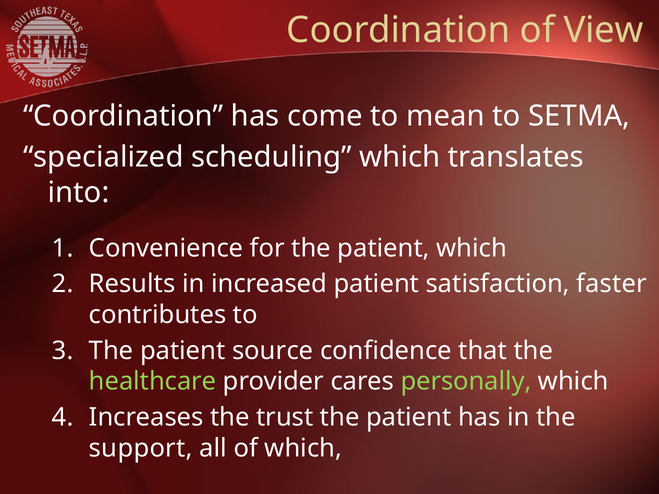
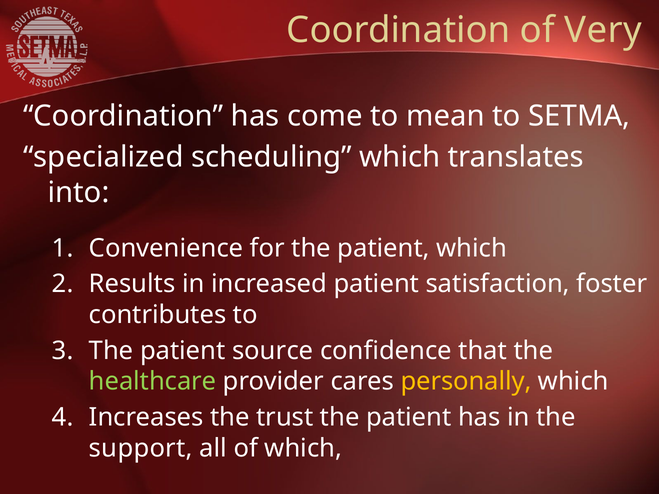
View: View -> Very
faster: faster -> foster
personally colour: light green -> yellow
